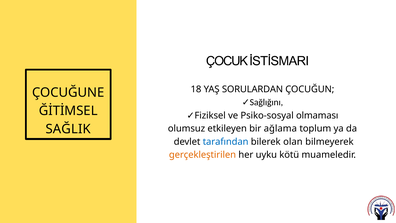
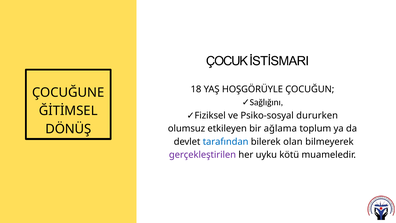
SORULARDAN: SORULARDAN -> HOŞGÖRÜYLE
olmaması: olmaması -> dururken
SAĞLIK: SAĞLIK -> DÖNÜŞ
gerçekleştirilen colour: orange -> purple
